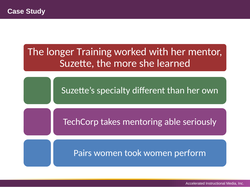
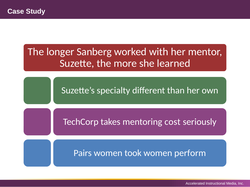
Training: Training -> Sanberg
able: able -> cost
